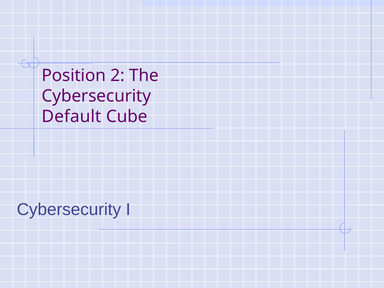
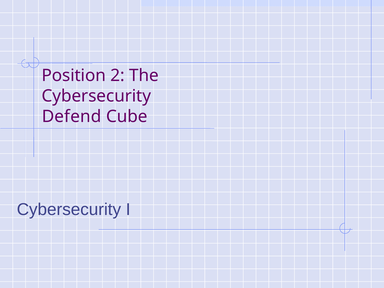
Default: Default -> Defend
